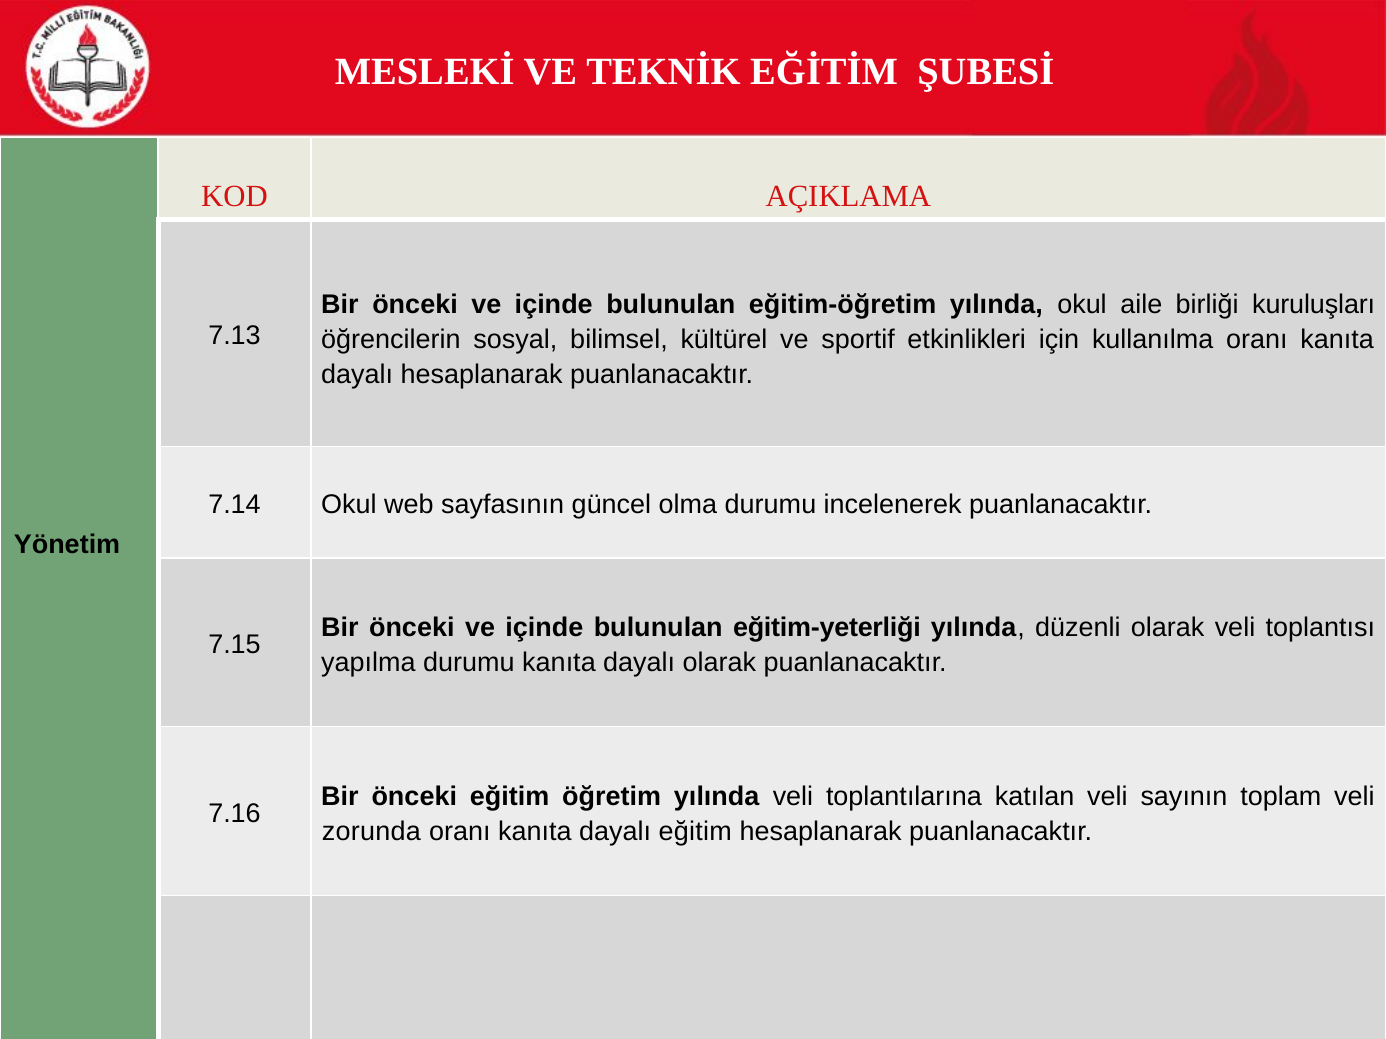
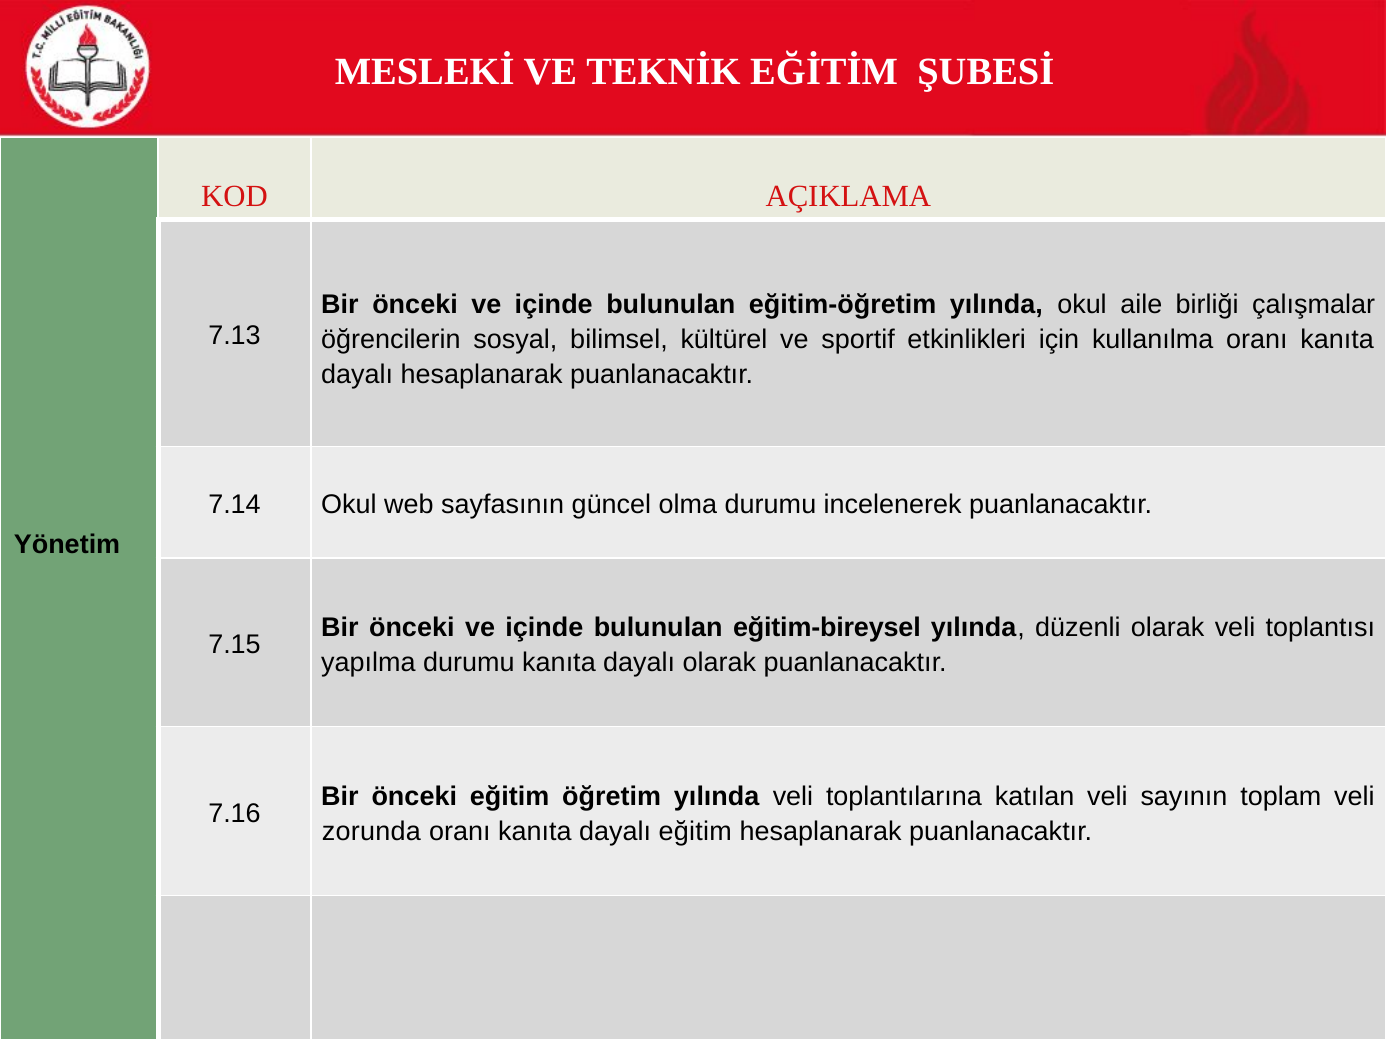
kuruluşları: kuruluşları -> çalışmalar
eğitim-yeterliği: eğitim-yeterliği -> eğitim-bireysel
